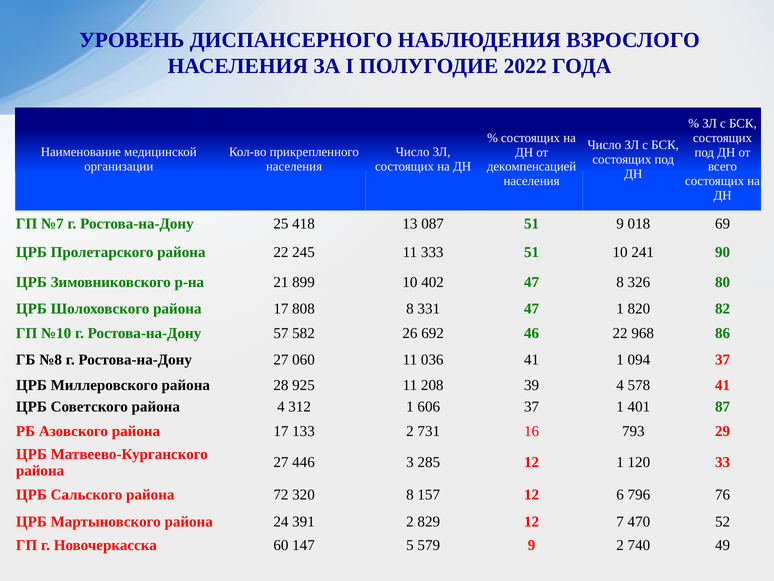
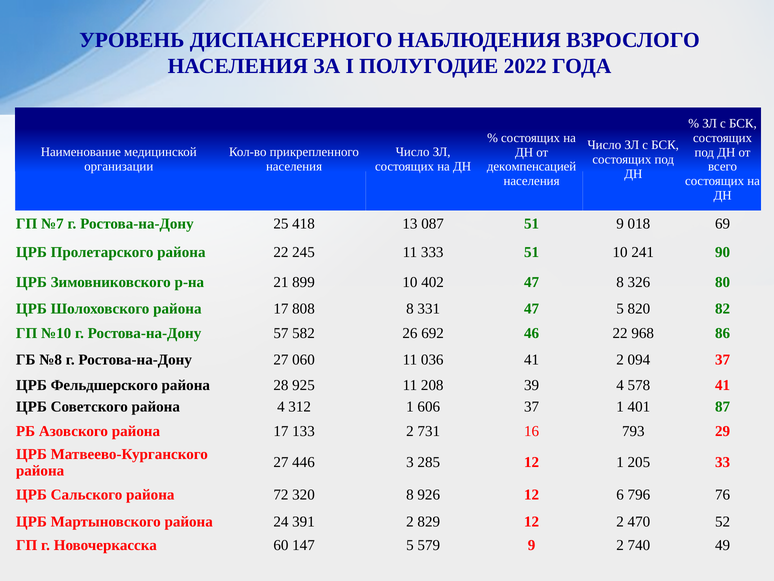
47 1: 1 -> 5
41 1: 1 -> 2
Миллеровского: Миллеровского -> Фельдшерского
120: 120 -> 205
157: 157 -> 926
12 7: 7 -> 2
